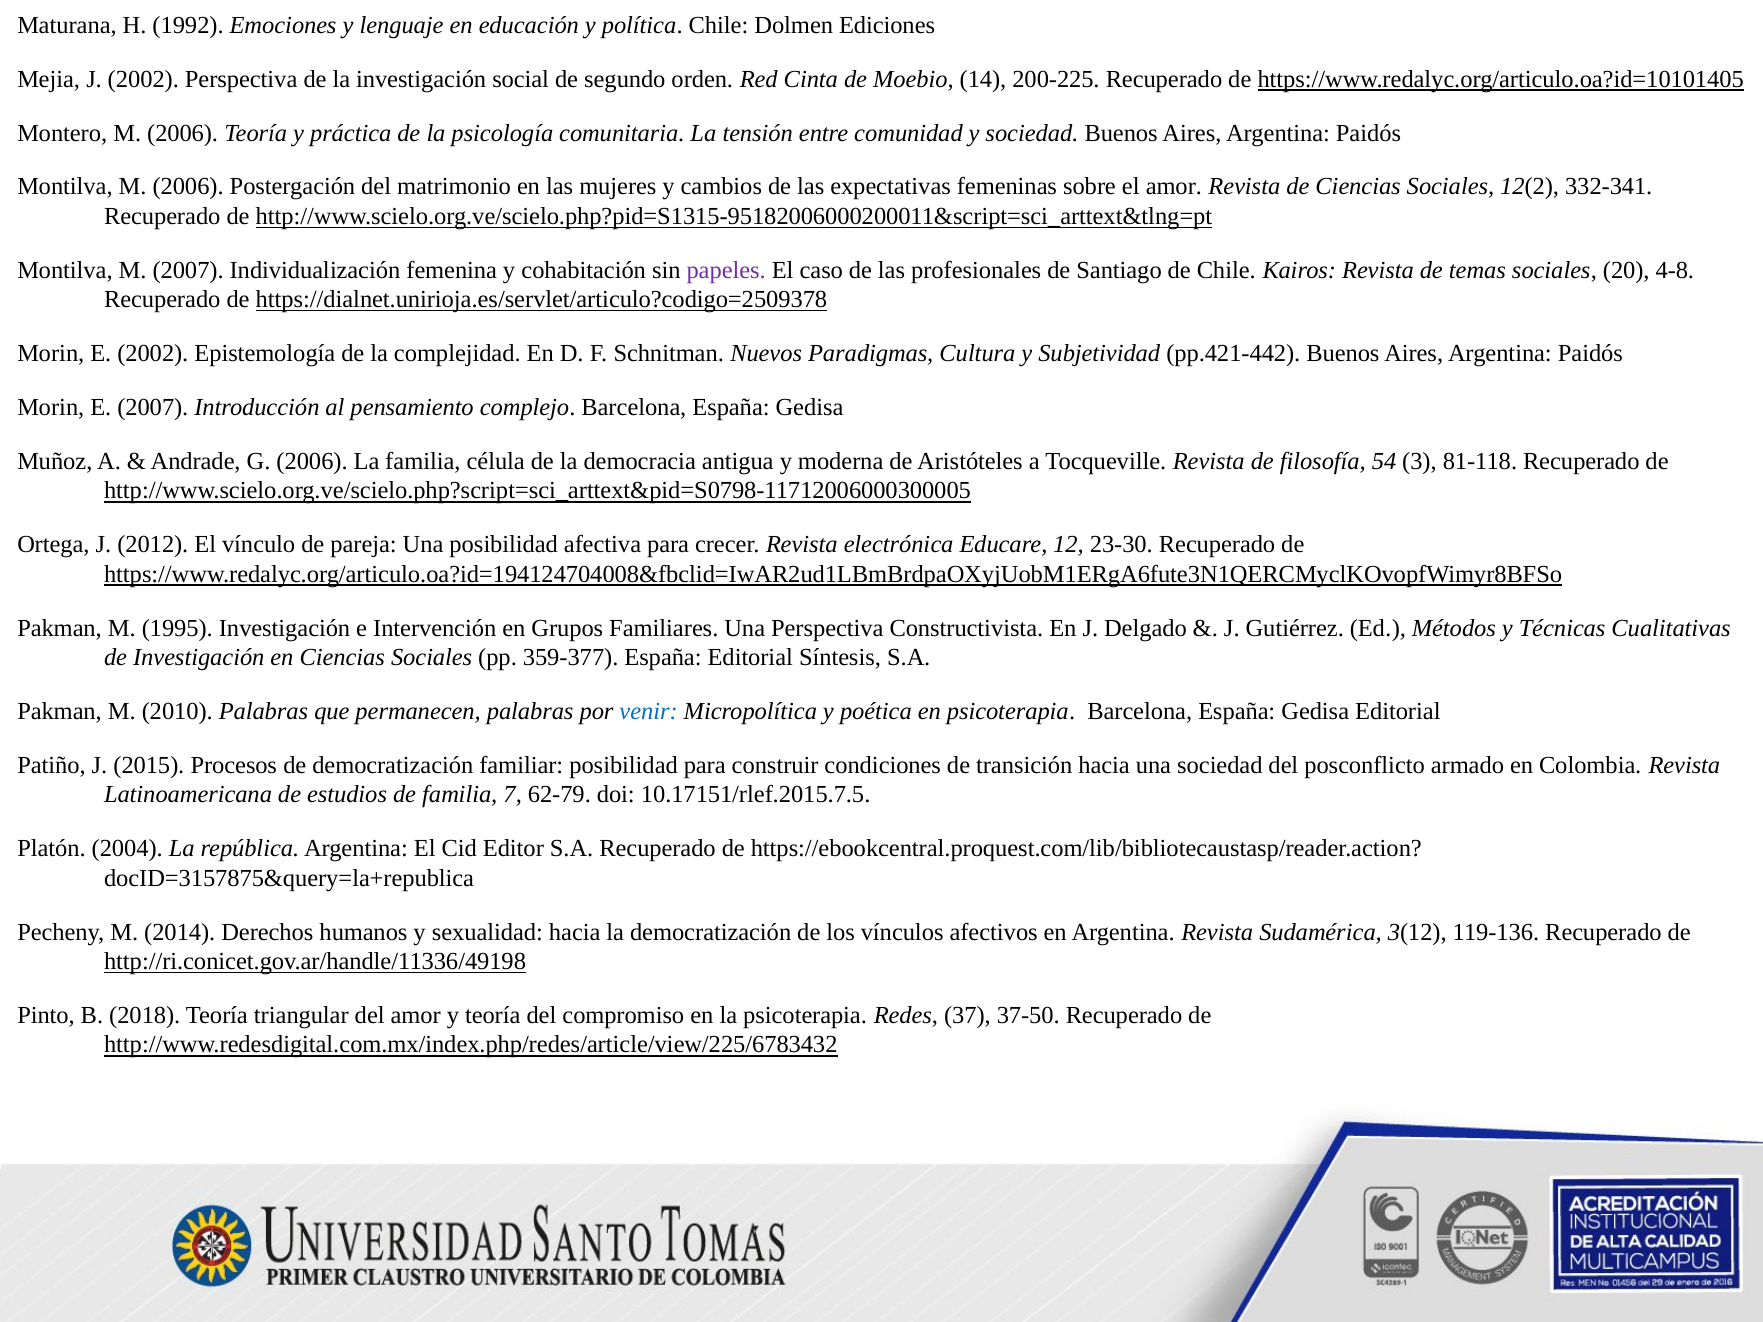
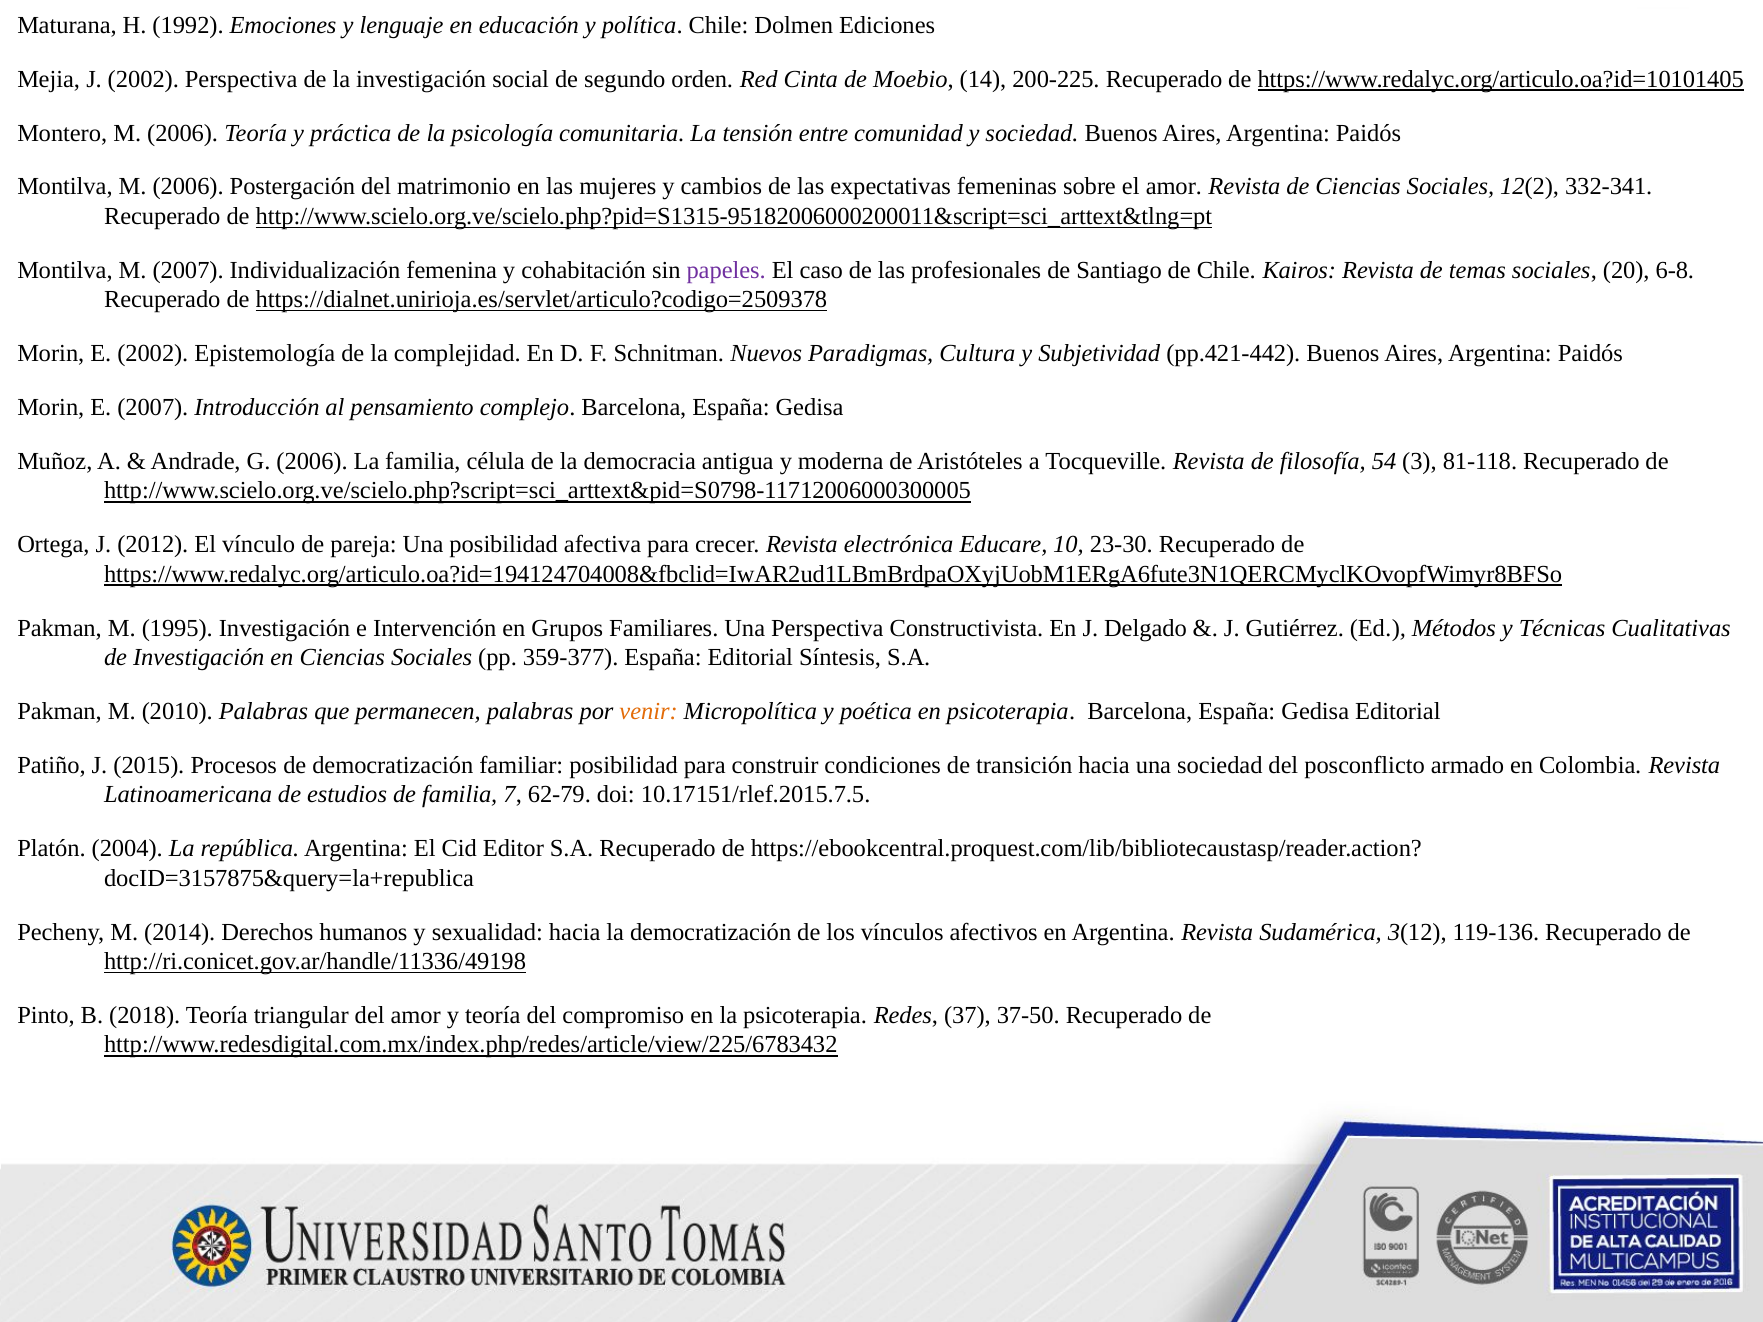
4-8: 4-8 -> 6-8
12: 12 -> 10
venir colour: blue -> orange
